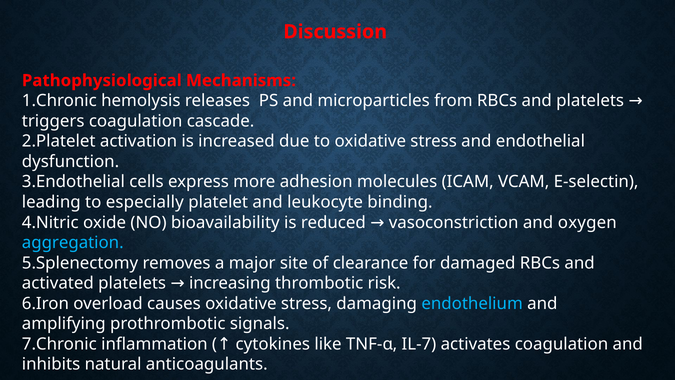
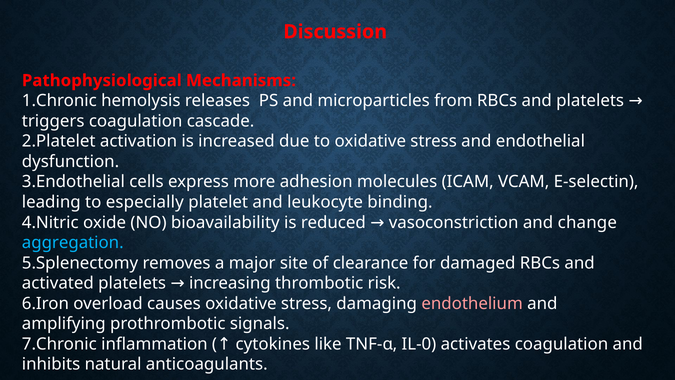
oxygen: oxygen -> change
endothelium colour: light blue -> pink
IL-7: IL-7 -> IL-0
